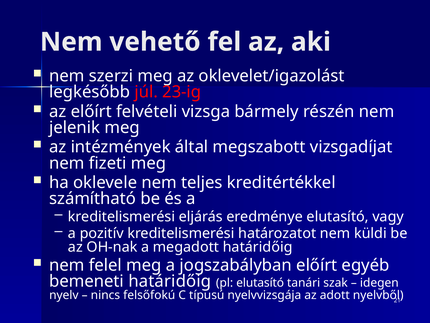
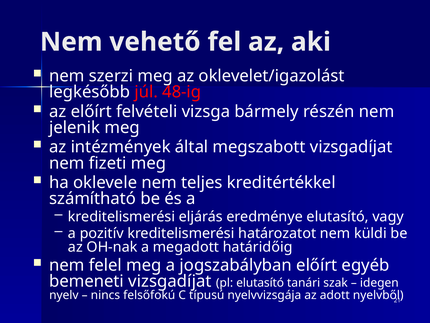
23-ig: 23-ig -> 48-ig
bemeneti határidőig: határidőig -> vizsgadíjat
